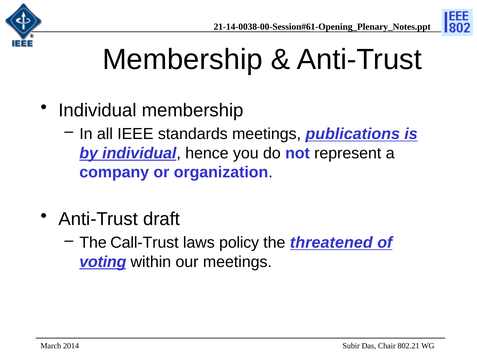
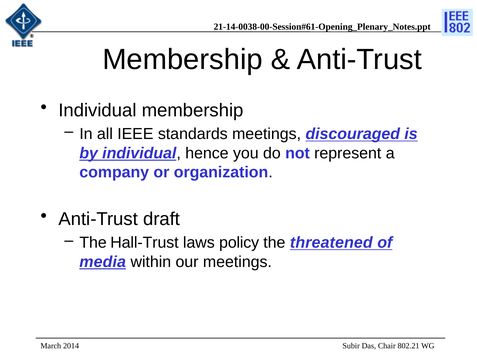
publications: publications -> discouraged
Call-Trust: Call-Trust -> Hall-Trust
voting: voting -> media
